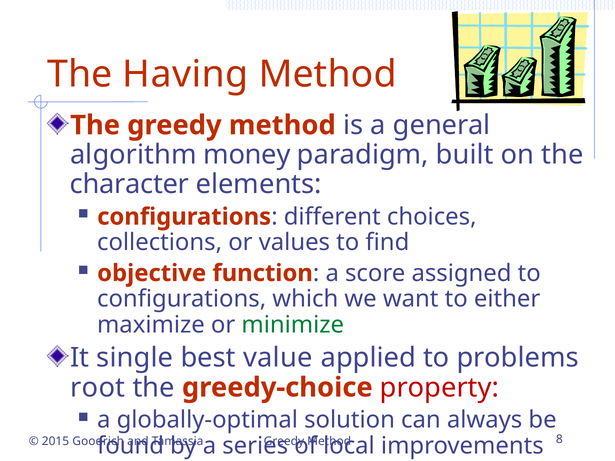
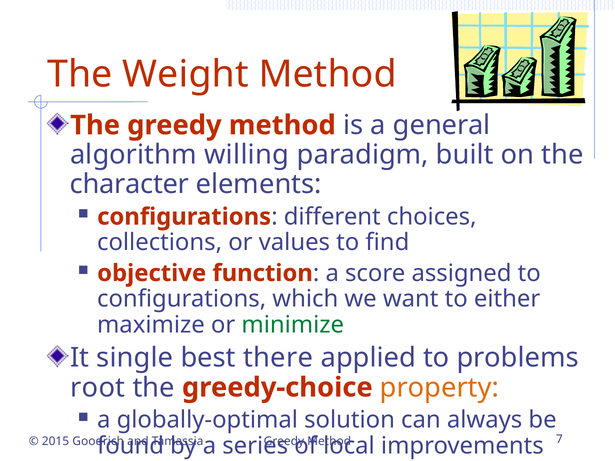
Having: Having -> Weight
money: money -> willing
value: value -> there
property colour: red -> orange
8: 8 -> 7
